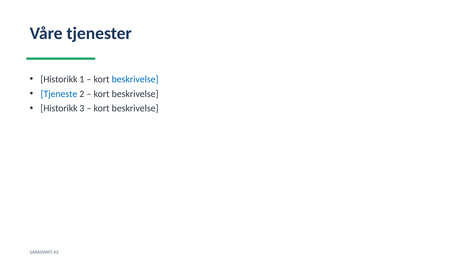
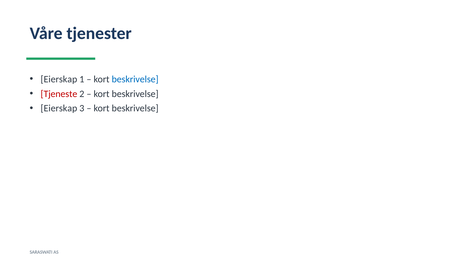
Historikk at (59, 79): Historikk -> Eierskap
Tjeneste colour: blue -> red
Historikk at (59, 108): Historikk -> Eierskap
